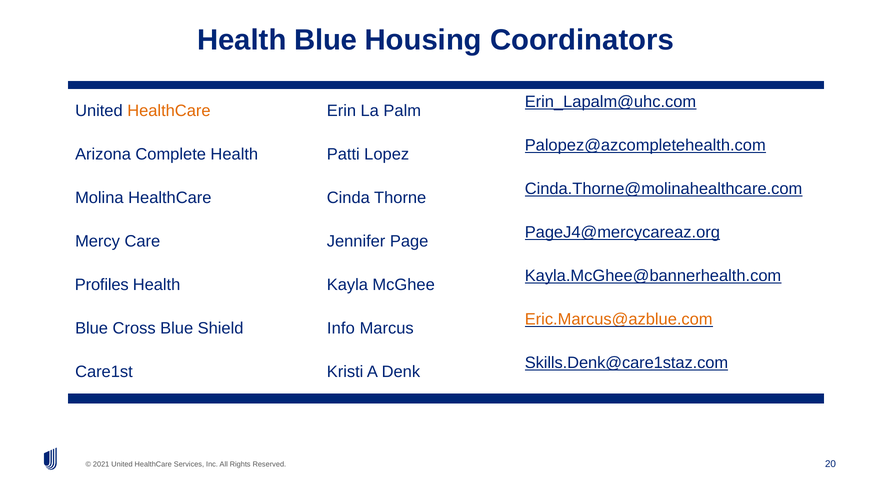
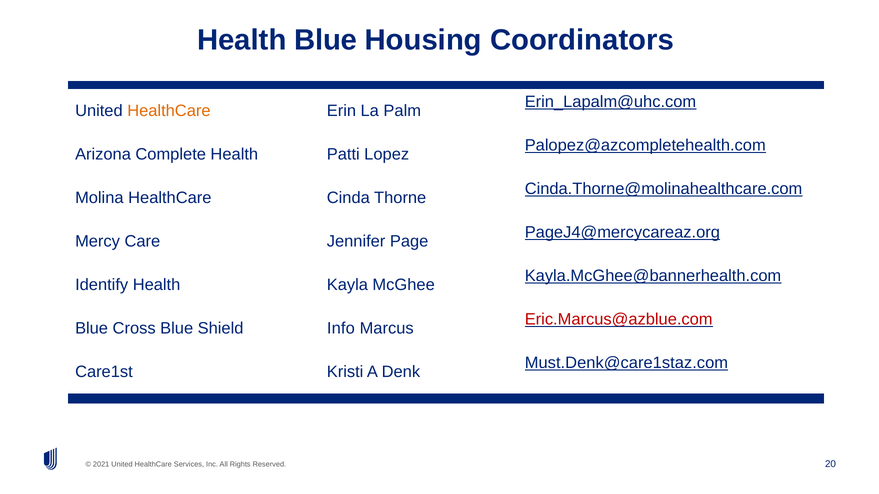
Profiles: Profiles -> Identify
Eric.Marcus@azblue.com colour: orange -> red
Skills.Denk@care1staz.com: Skills.Denk@care1staz.com -> Must.Denk@care1staz.com
